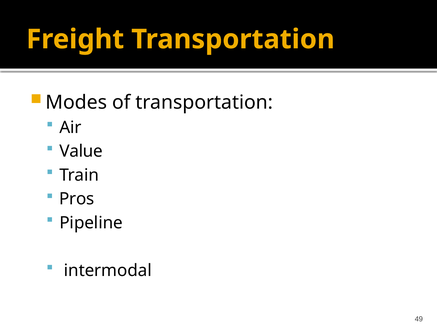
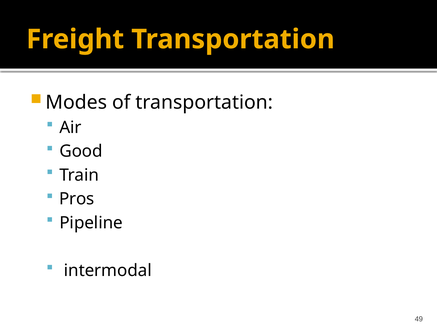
Value: Value -> Good
